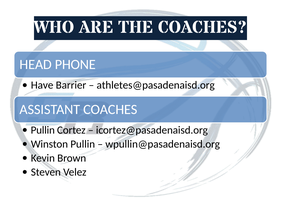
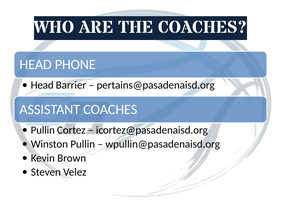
Have at (42, 85): Have -> Head
athletes@pasadenaisd.org: athletes@pasadenaisd.org -> pertains@pasadenaisd.org
